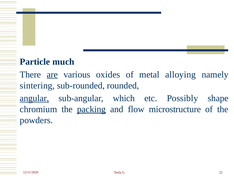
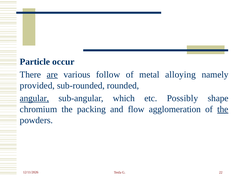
much: much -> occur
oxides: oxides -> follow
sintering: sintering -> provided
packing underline: present -> none
microstructure: microstructure -> agglomeration
the at (223, 109) underline: none -> present
